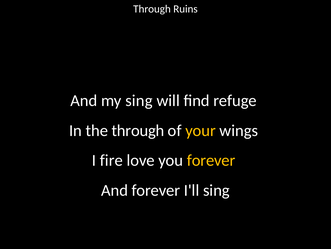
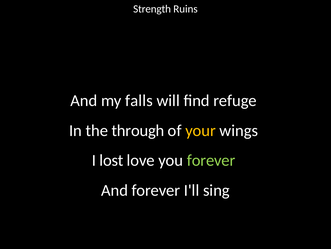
Through at (152, 9): Through -> Strength
my sing: sing -> falls
fire: fire -> lost
forever at (211, 160) colour: yellow -> light green
